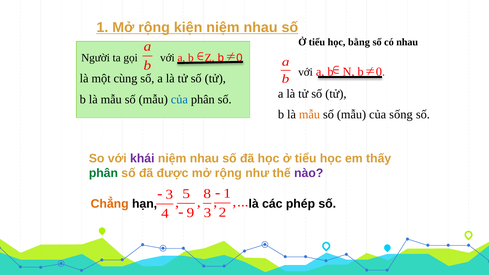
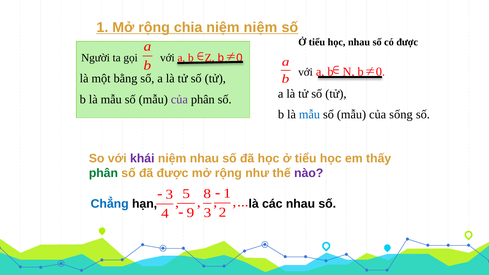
kiện: kiện -> chia
nhau at (261, 28): nhau -> niệm
học bằng: bằng -> nhau
có nhau: nhau -> được
cùng: cùng -> bằng
của at (179, 99) colour: blue -> purple
mẫu at (309, 115) colour: orange -> blue
Chẳng colour: orange -> blue
các phép: phép -> nhau
